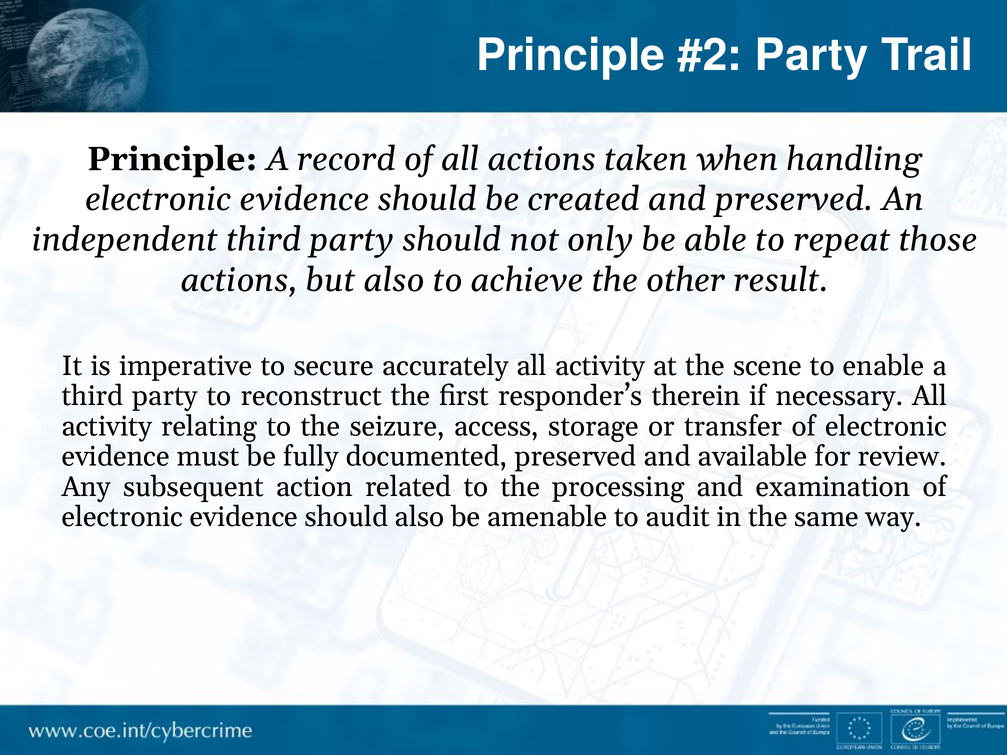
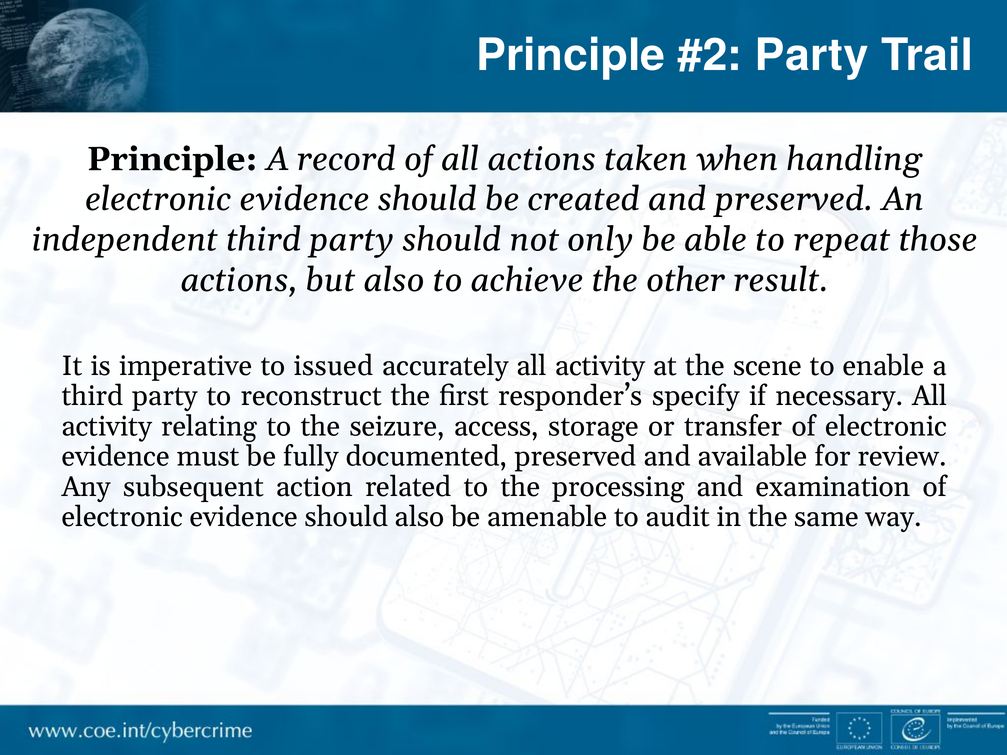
secure: secure -> issued
therein: therein -> specify
